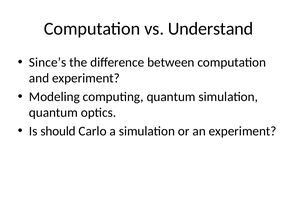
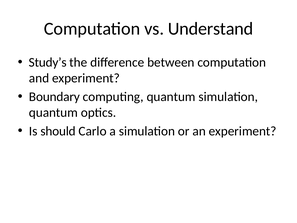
Since’s: Since’s -> Study’s
Modeling: Modeling -> Boundary
